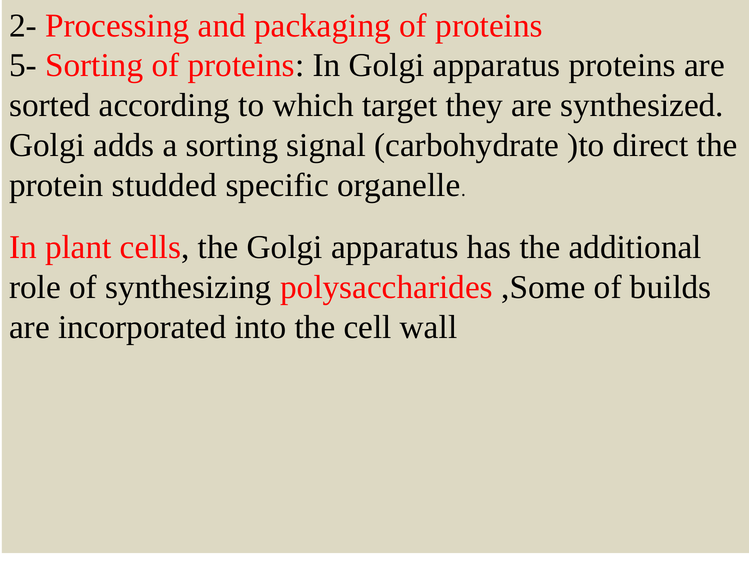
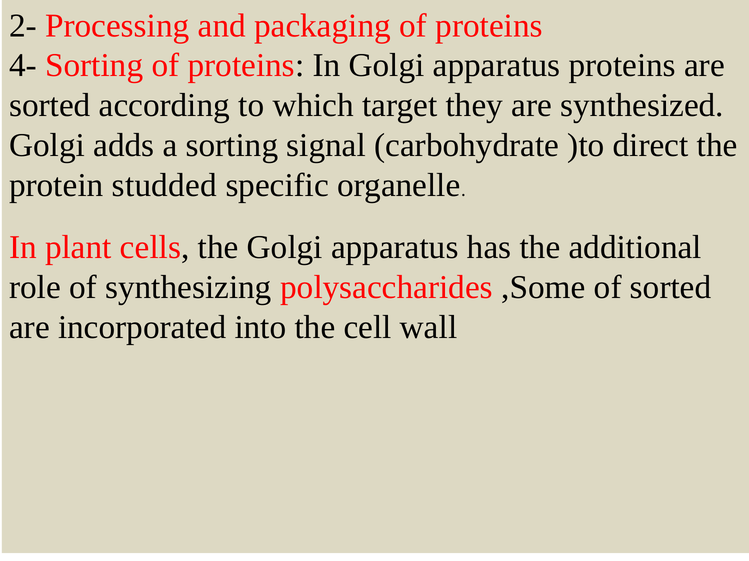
5-: 5- -> 4-
of builds: builds -> sorted
